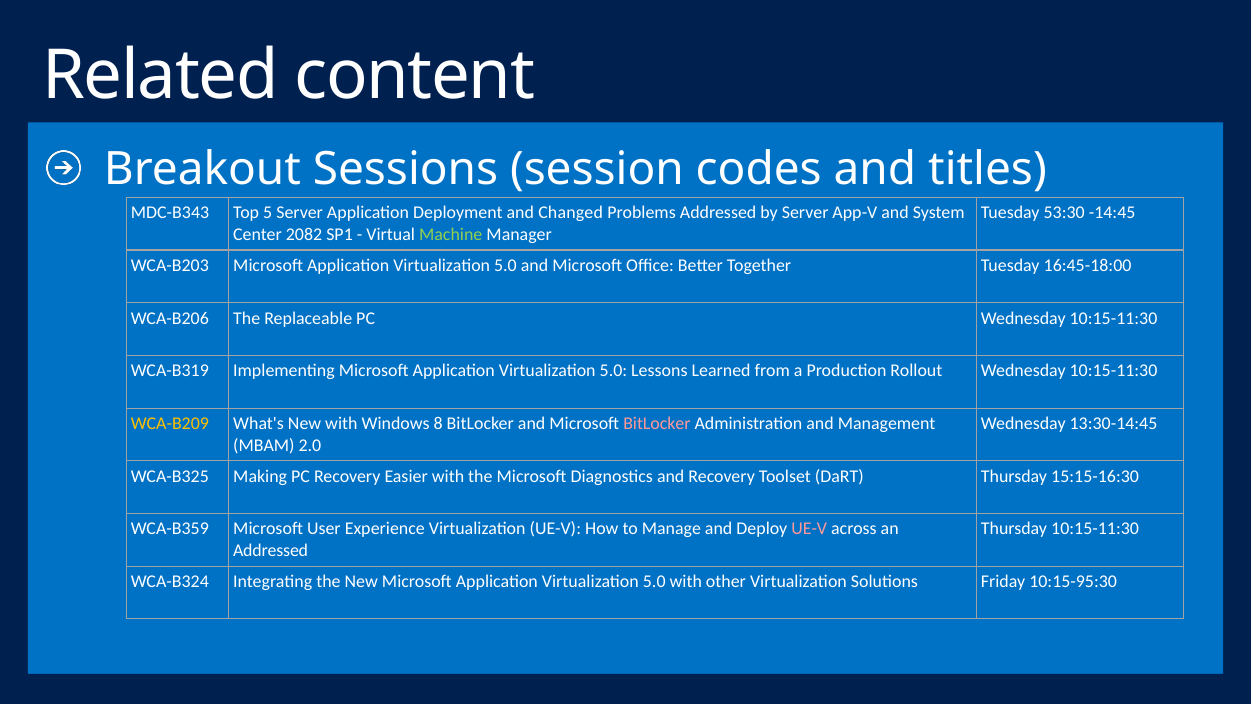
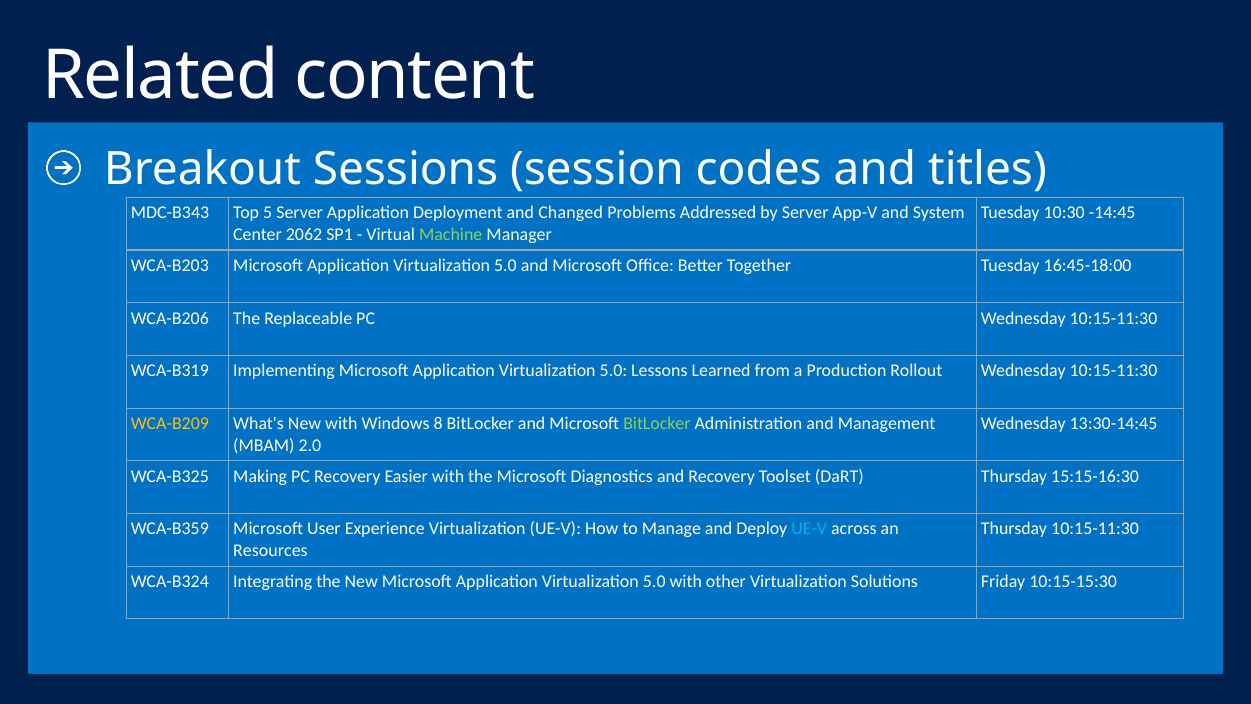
53:30: 53:30 -> 10:30
2082: 2082 -> 2062
BitLocker at (657, 423) colour: pink -> light green
UE-V at (809, 529) colour: pink -> light blue
Addressed at (271, 550): Addressed -> Resources
10:15-95:30: 10:15-95:30 -> 10:15-15:30
